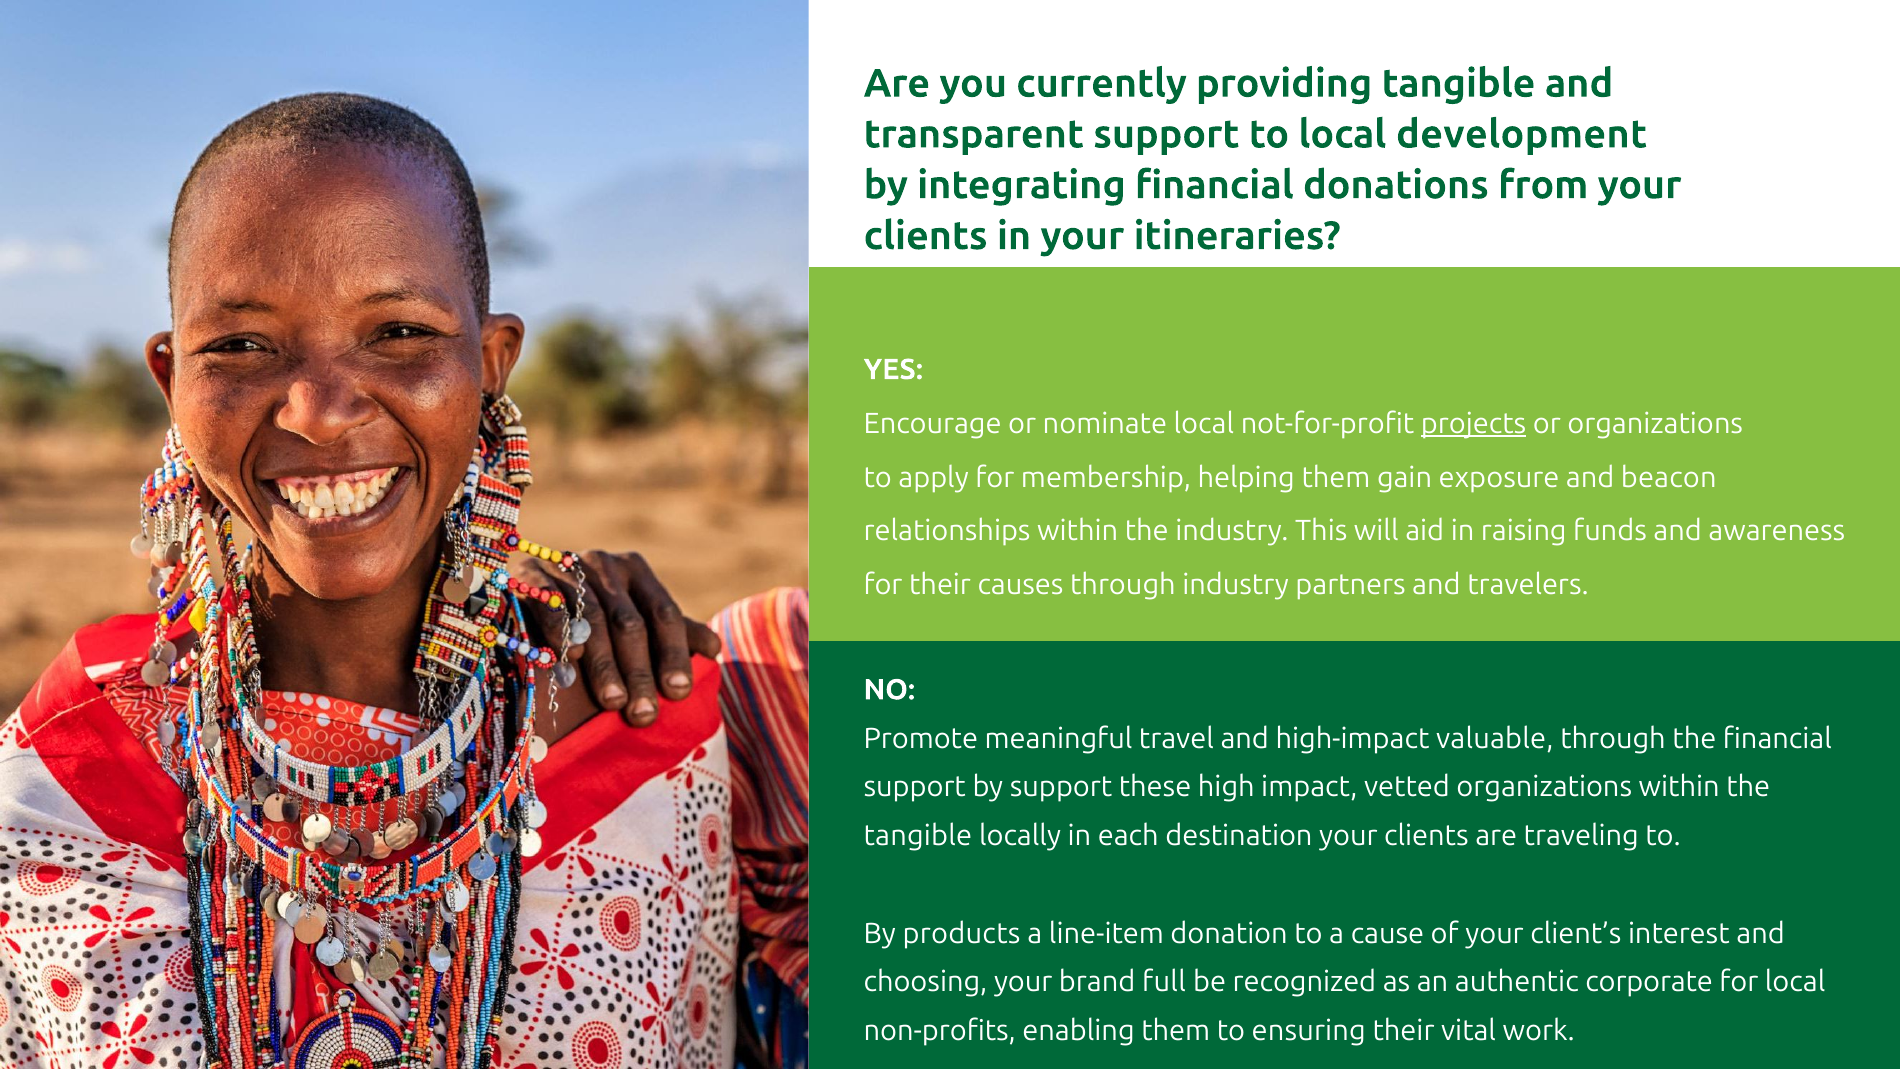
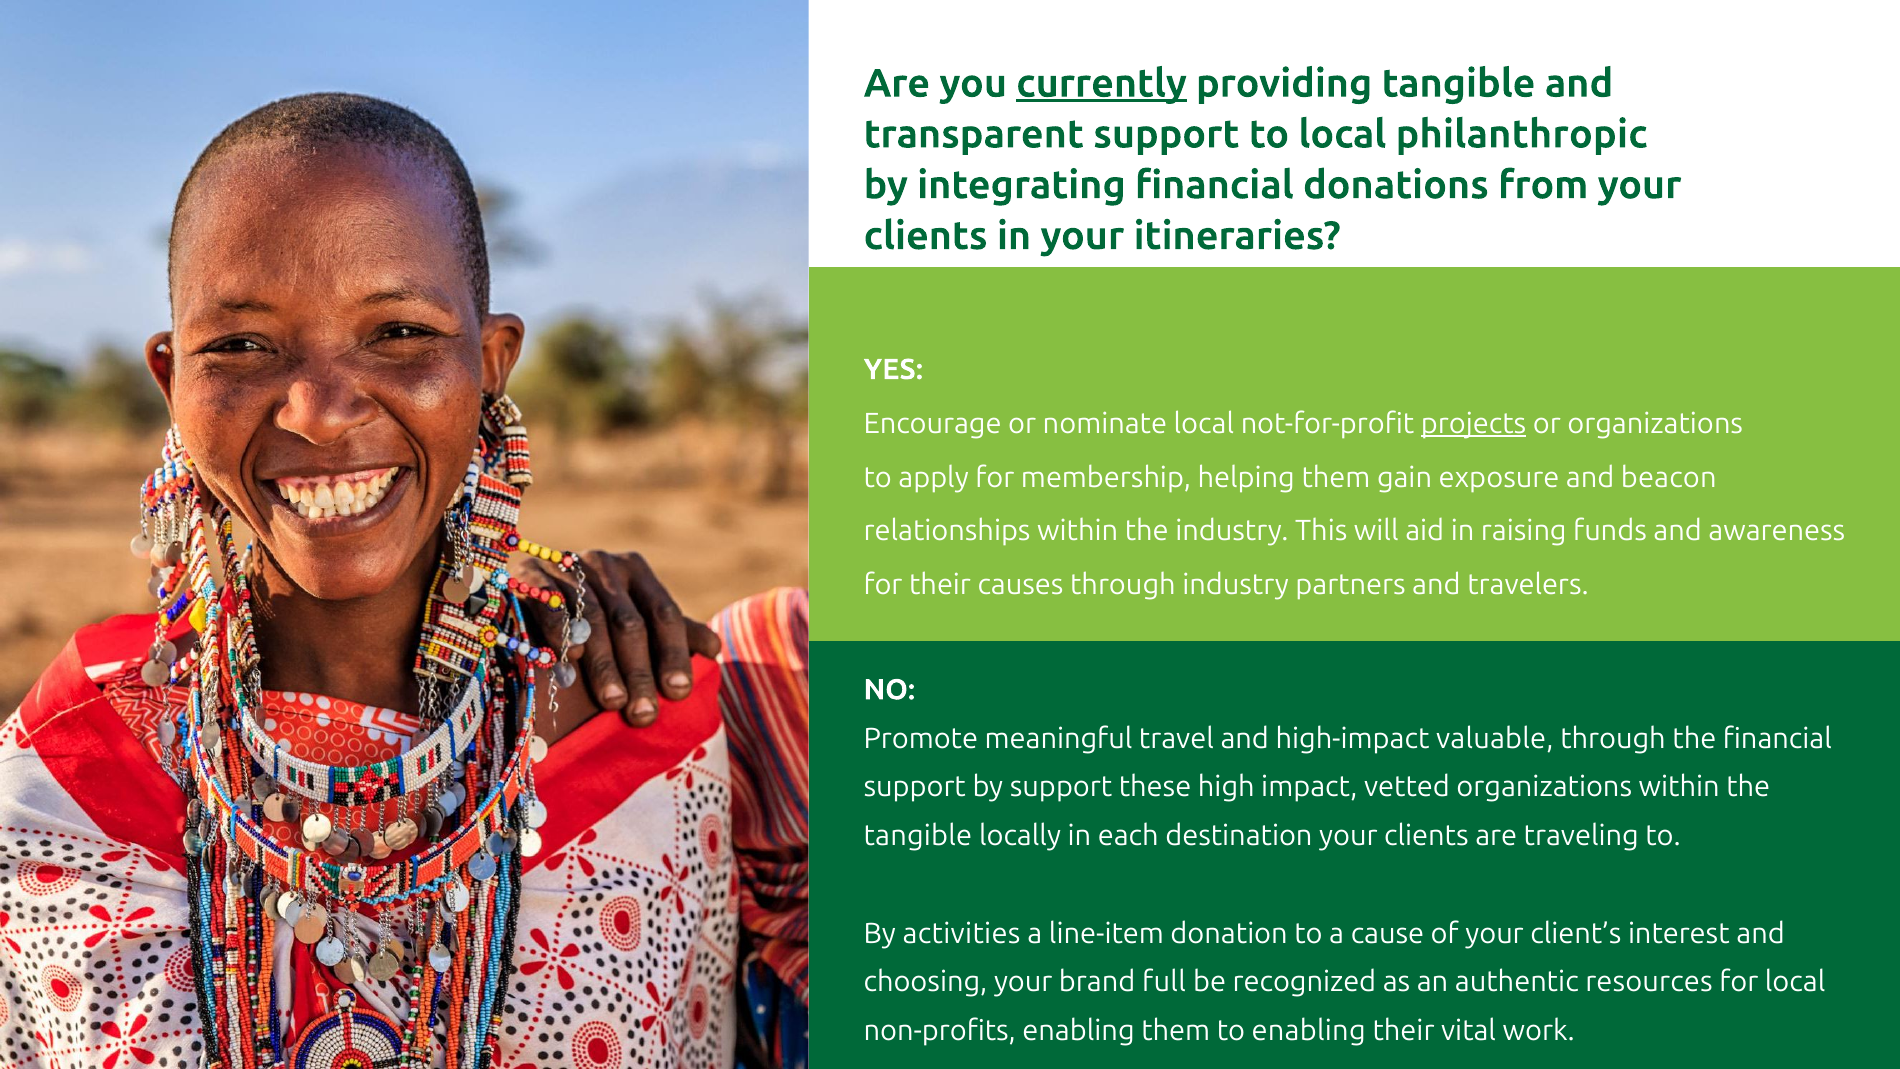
currently underline: none -> present
development: development -> philanthropic
products: products -> activities
corporate: corporate -> resources
to ensuring: ensuring -> enabling
